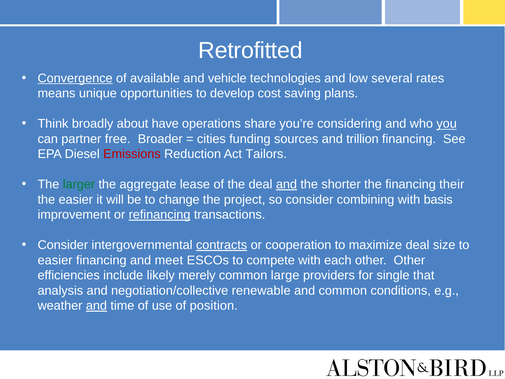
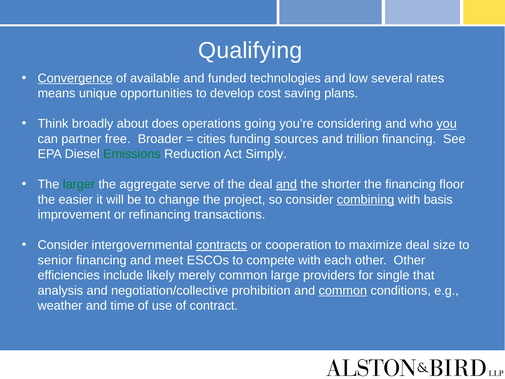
Retrofitted: Retrofitted -> Qualifying
vehicle: vehicle -> funded
have: have -> does
share: share -> going
Emissions colour: red -> green
Tailors: Tailors -> Simply
lease: lease -> serve
their: their -> floor
combining underline: none -> present
refinancing underline: present -> none
easier at (55, 260): easier -> senior
renewable: renewable -> prohibition
common at (343, 290) underline: none -> present
and at (96, 306) underline: present -> none
position: position -> contract
